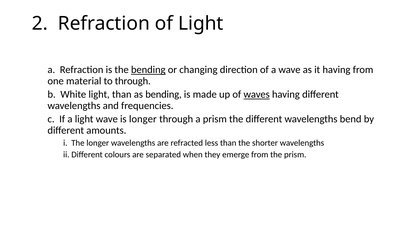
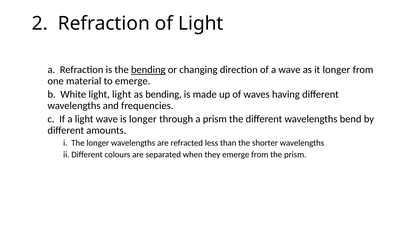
it having: having -> longer
to through: through -> emerge
light than: than -> light
waves underline: present -> none
